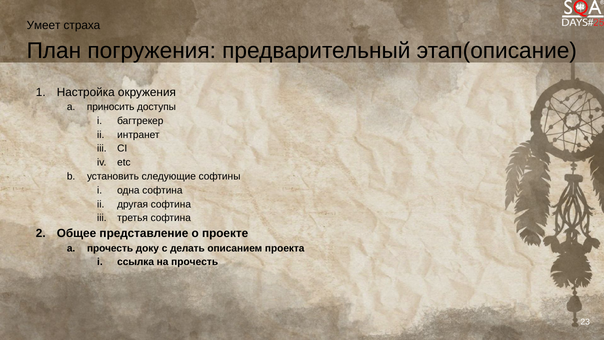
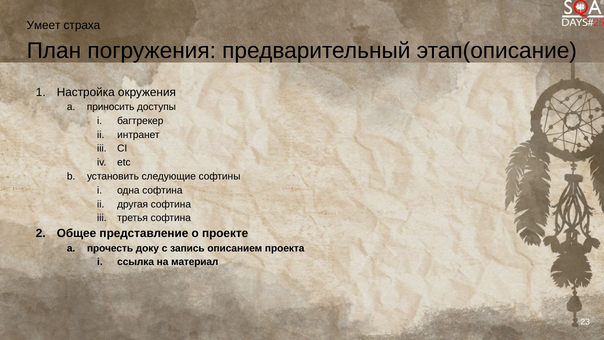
делать: делать -> запись
на прочесть: прочесть -> материал
